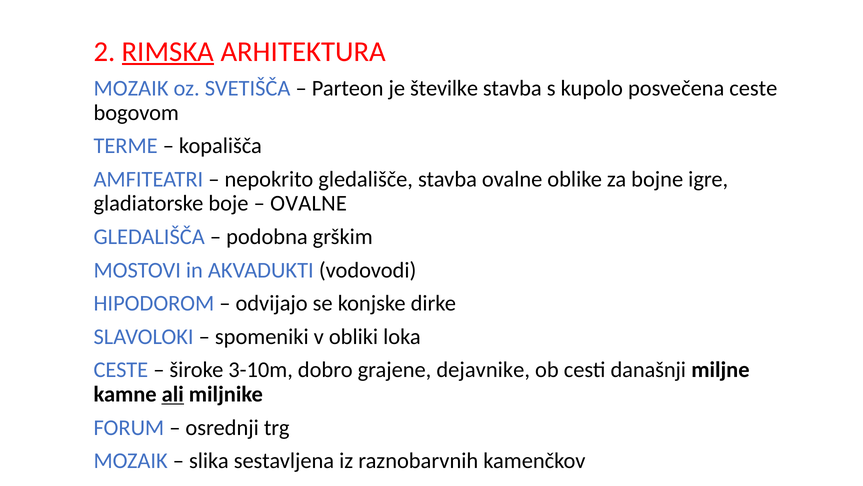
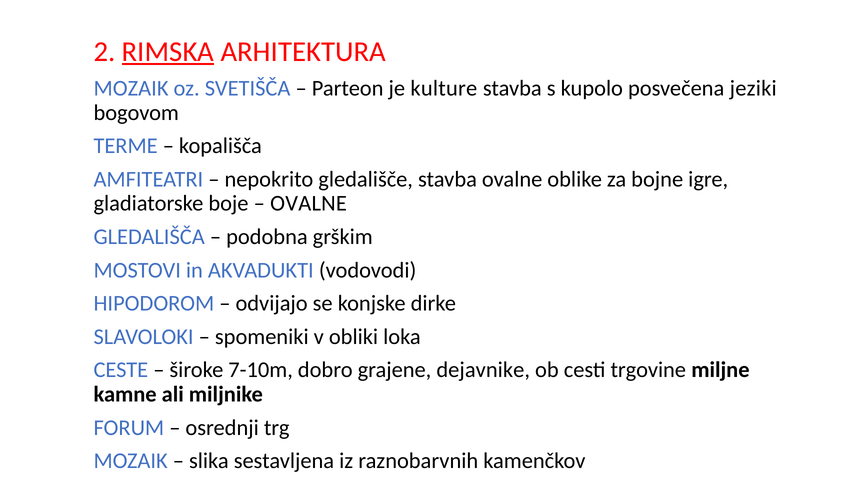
številke: številke -> kulture
posvečena ceste: ceste -> jeziki
3-10m: 3-10m -> 7-10m
današnji: današnji -> trgovine
ali underline: present -> none
